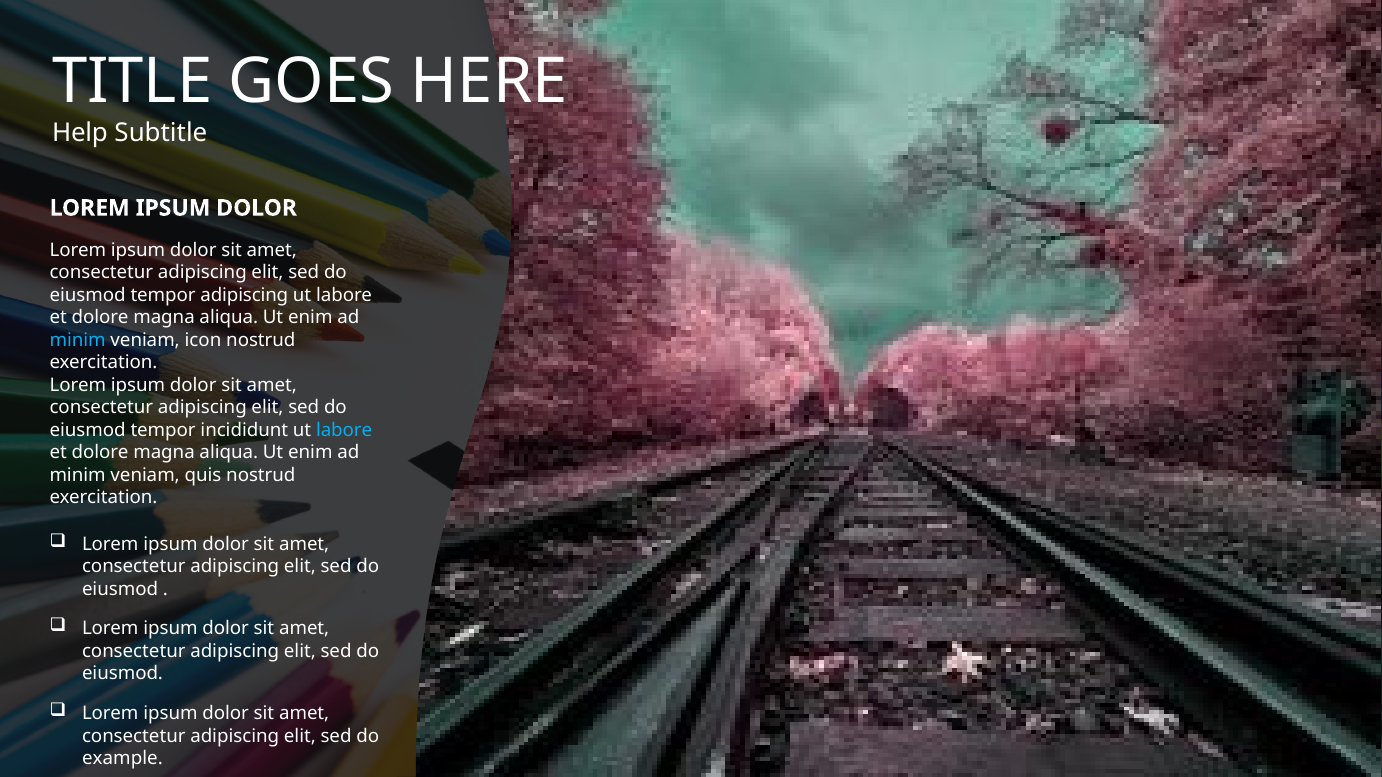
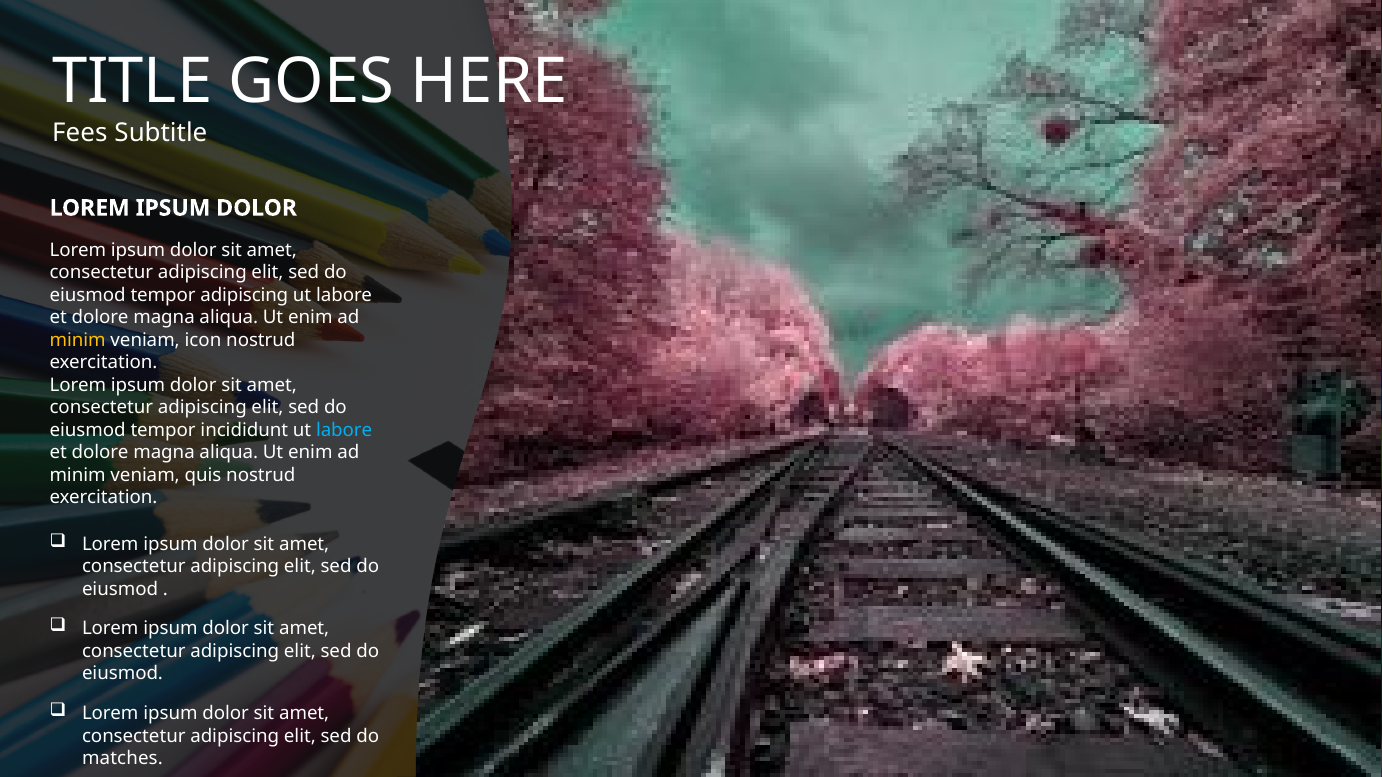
Help: Help -> Fees
minim at (78, 340) colour: light blue -> yellow
example: example -> matches
